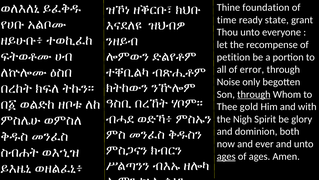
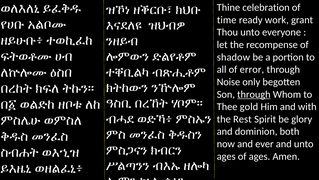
foundation: foundation -> celebration
state: state -> work
petition: petition -> shadow
Nigh: Nigh -> Rest
ages at (226, 156) underline: present -> none
